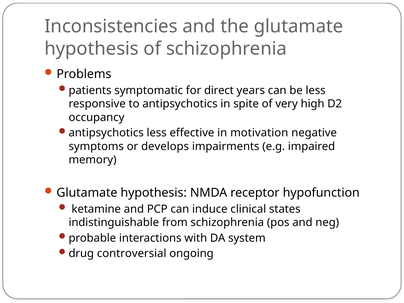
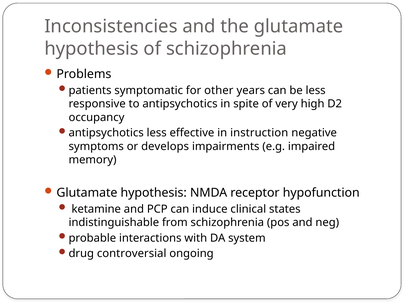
direct: direct -> other
motivation: motivation -> instruction
